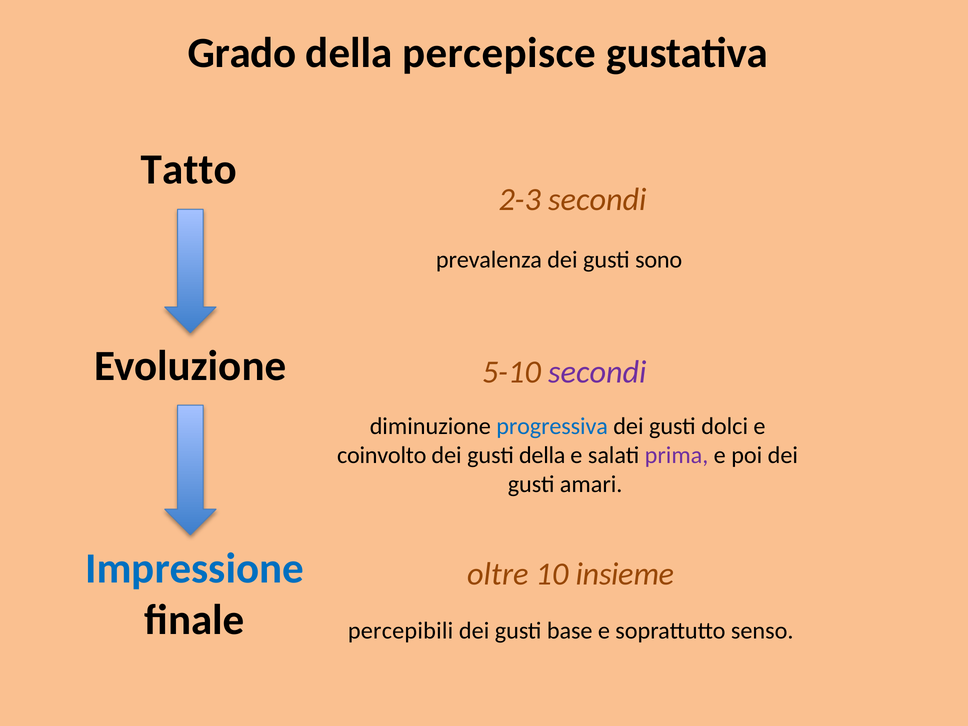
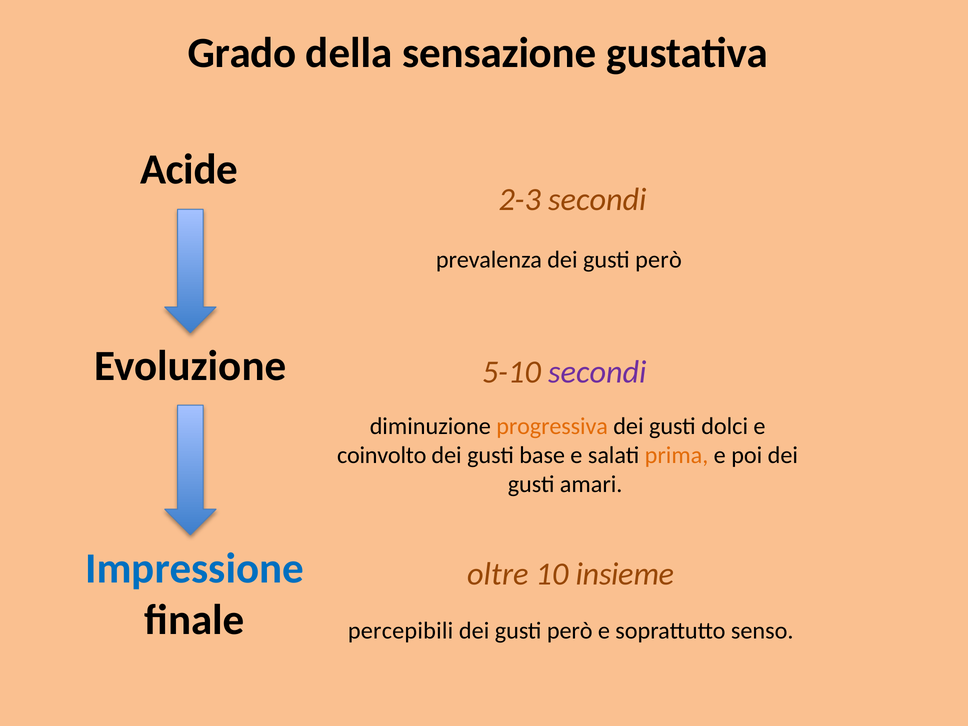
percepisce: percepisce -> sensazione
Tatto: Tatto -> Acide
prevalenza dei gusti sono: sono -> però
progressiva colour: blue -> orange
gusti della: della -> base
prima colour: purple -> orange
base at (570, 631): base -> però
